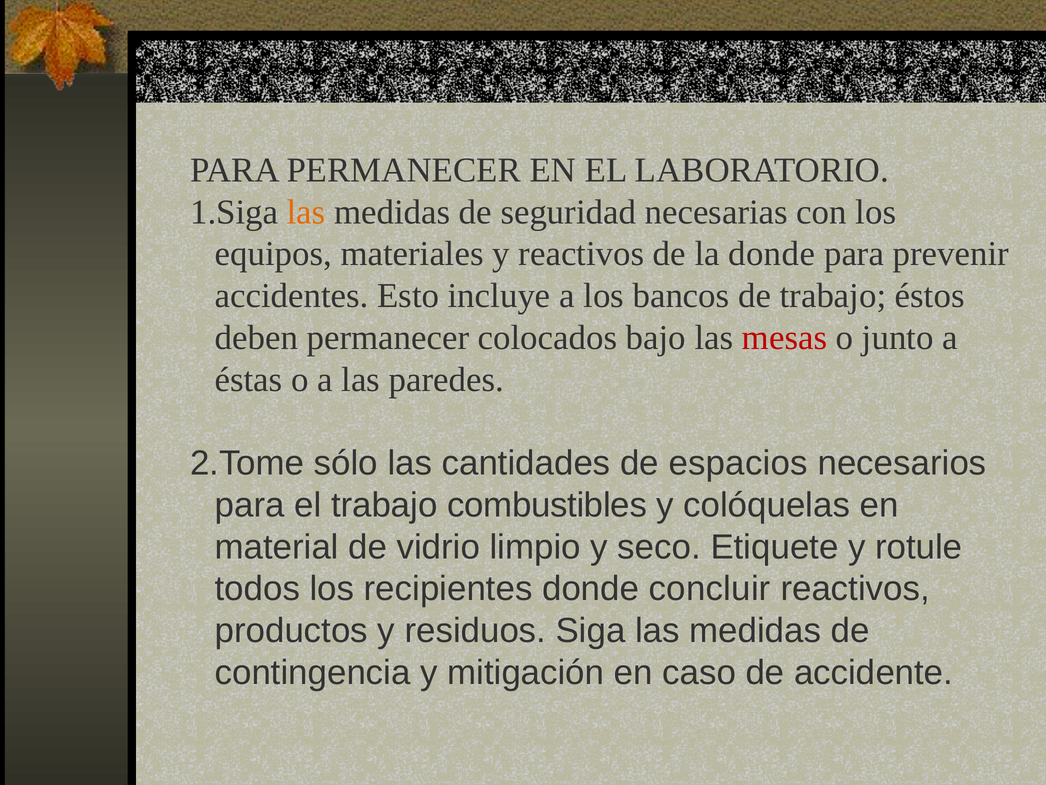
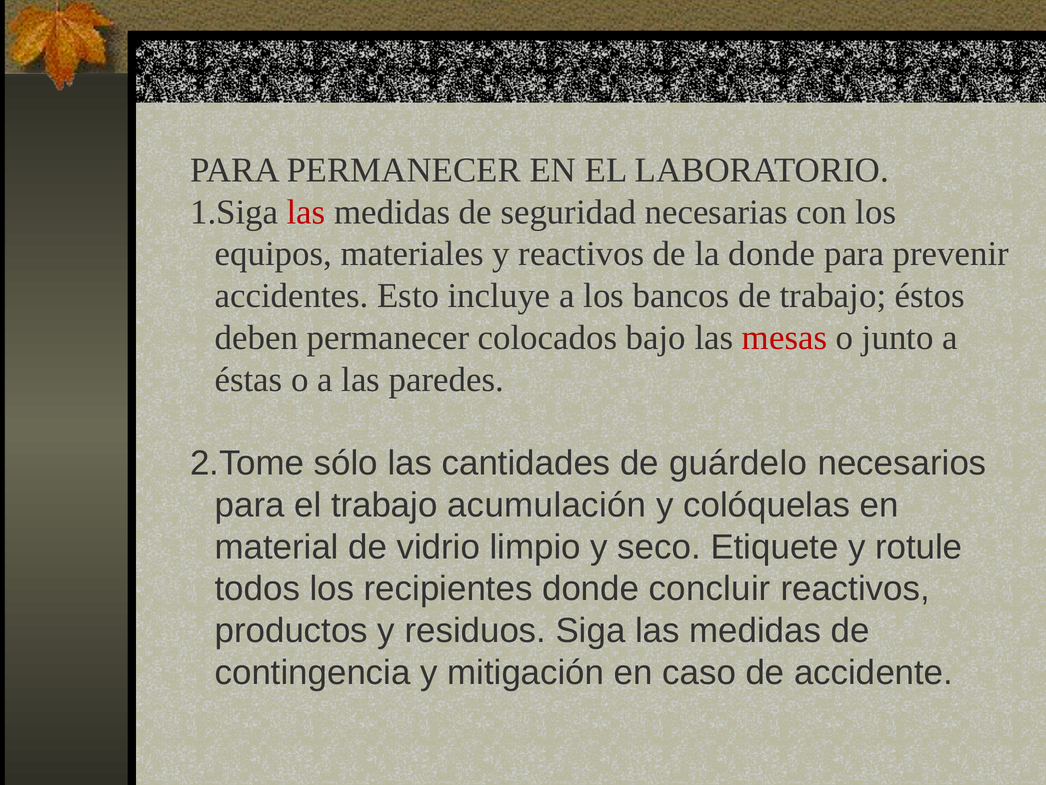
las at (306, 212) colour: orange -> red
espacios: espacios -> guárdelo
combustibles: combustibles -> acumulación
